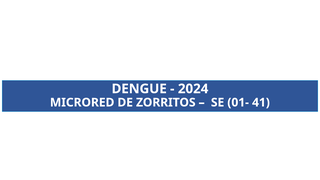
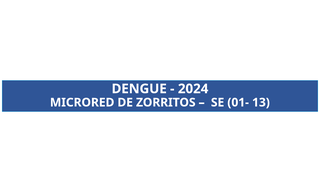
41: 41 -> 13
